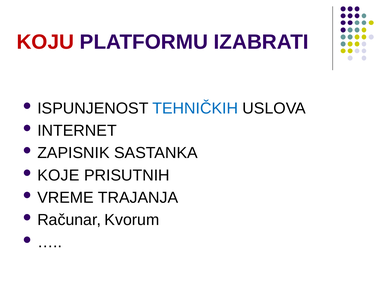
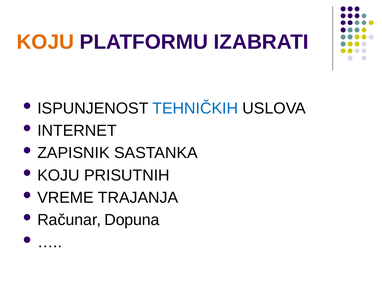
KOJU at (45, 42) colour: red -> orange
KOJE at (58, 175): KOJE -> KOJU
Kvorum: Kvorum -> Dopuna
